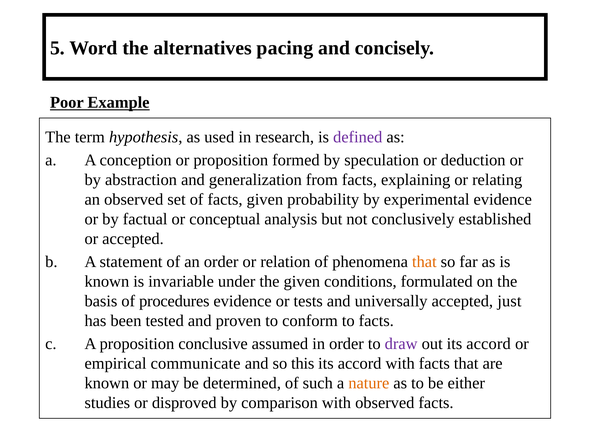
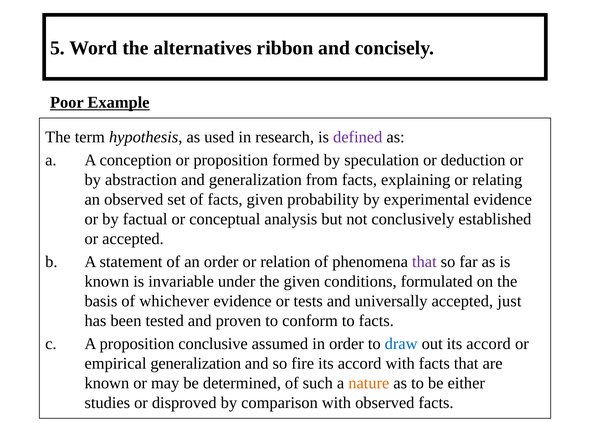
pacing: pacing -> ribbon
that at (424, 261) colour: orange -> purple
procedures: procedures -> whichever
draw colour: purple -> blue
empirical communicate: communicate -> generalization
this: this -> fire
